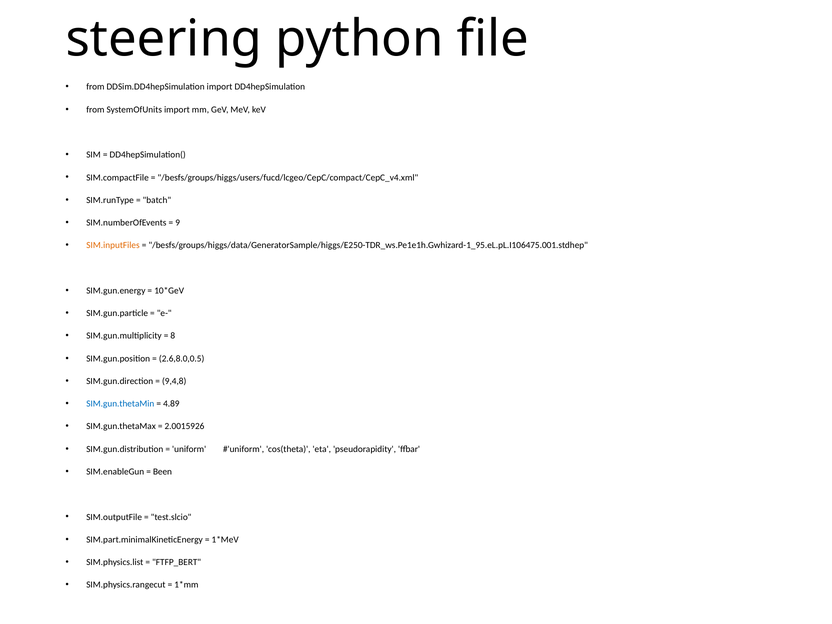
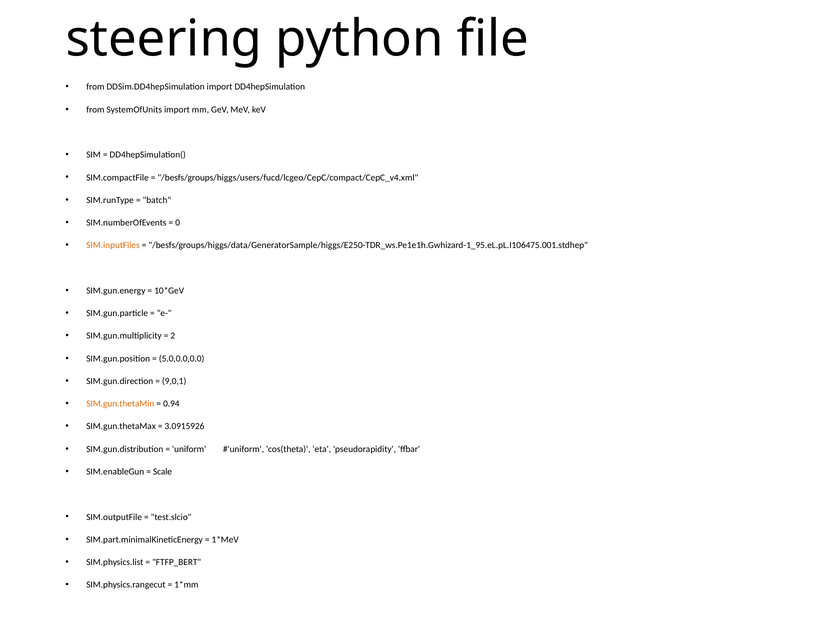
9: 9 -> 0
8: 8 -> 2
2.6,8.0,0.5: 2.6,8.0,0.5 -> 5.0,0.0,0.0
9,4,8: 9,4,8 -> 9,0,1
SIM.gun.thetaMin colour: blue -> orange
4.89: 4.89 -> 0.94
2.0015926: 2.0015926 -> 3.0915926
Been: Been -> Scale
